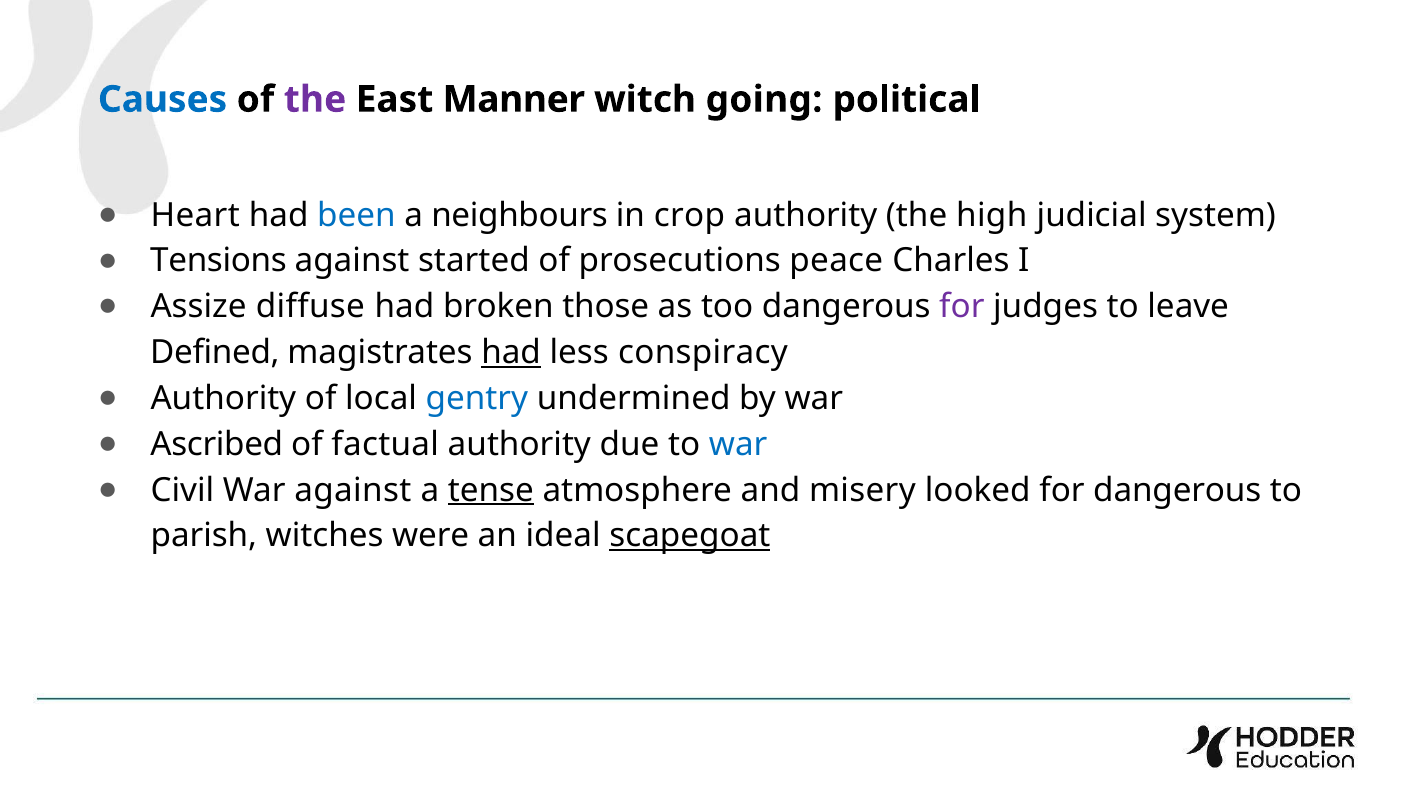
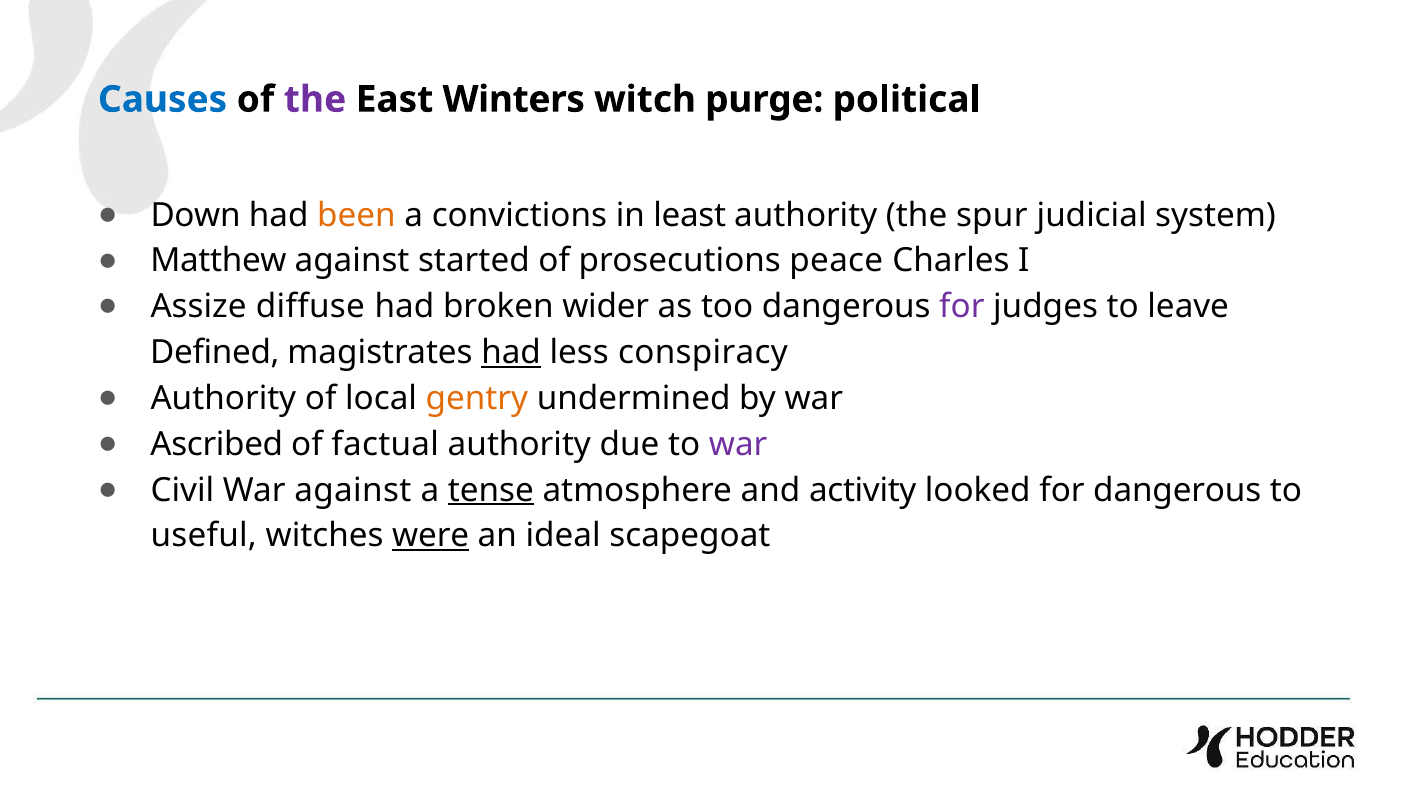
Manner: Manner -> Winters
going: going -> purge
Heart: Heart -> Down
been colour: blue -> orange
neighbours: neighbours -> convictions
crop: crop -> least
high: high -> spur
Tensions: Tensions -> Matthew
those: those -> wider
gentry colour: blue -> orange
war at (738, 444) colour: blue -> purple
misery: misery -> activity
parish: parish -> useful
were underline: none -> present
scapegoat underline: present -> none
